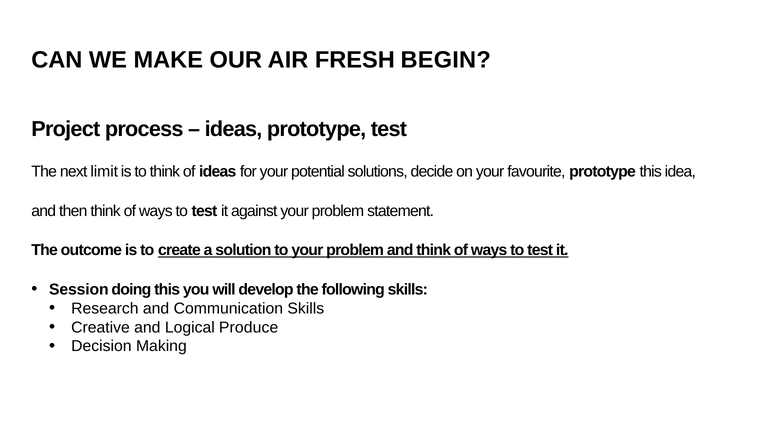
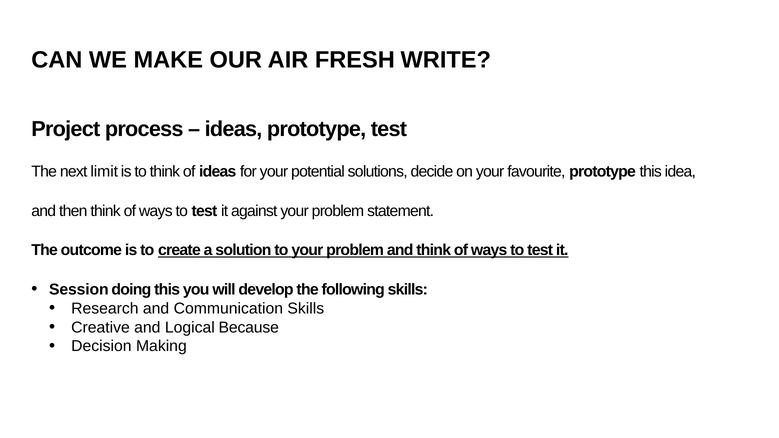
BEGIN: BEGIN -> WRITE
Produce: Produce -> Because
